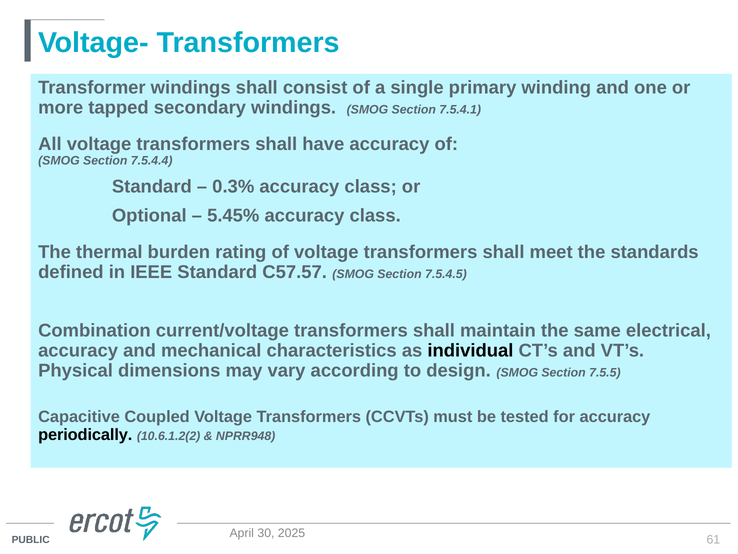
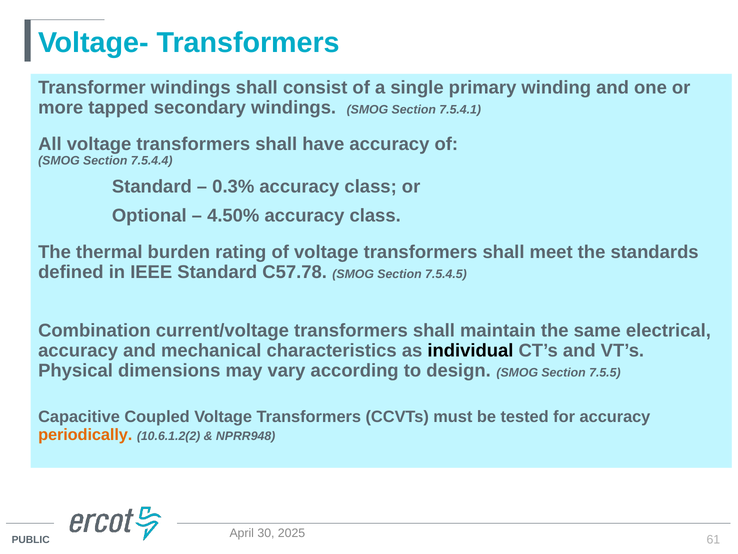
5.45%: 5.45% -> 4.50%
C57.57: C57.57 -> C57.78
periodically colour: black -> orange
